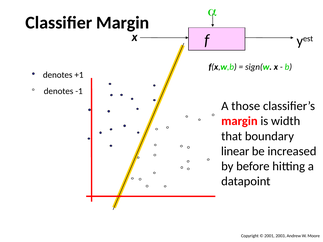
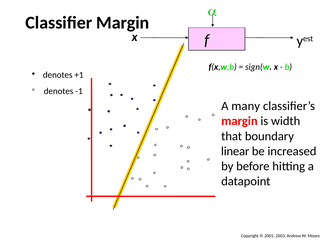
those: those -> many
